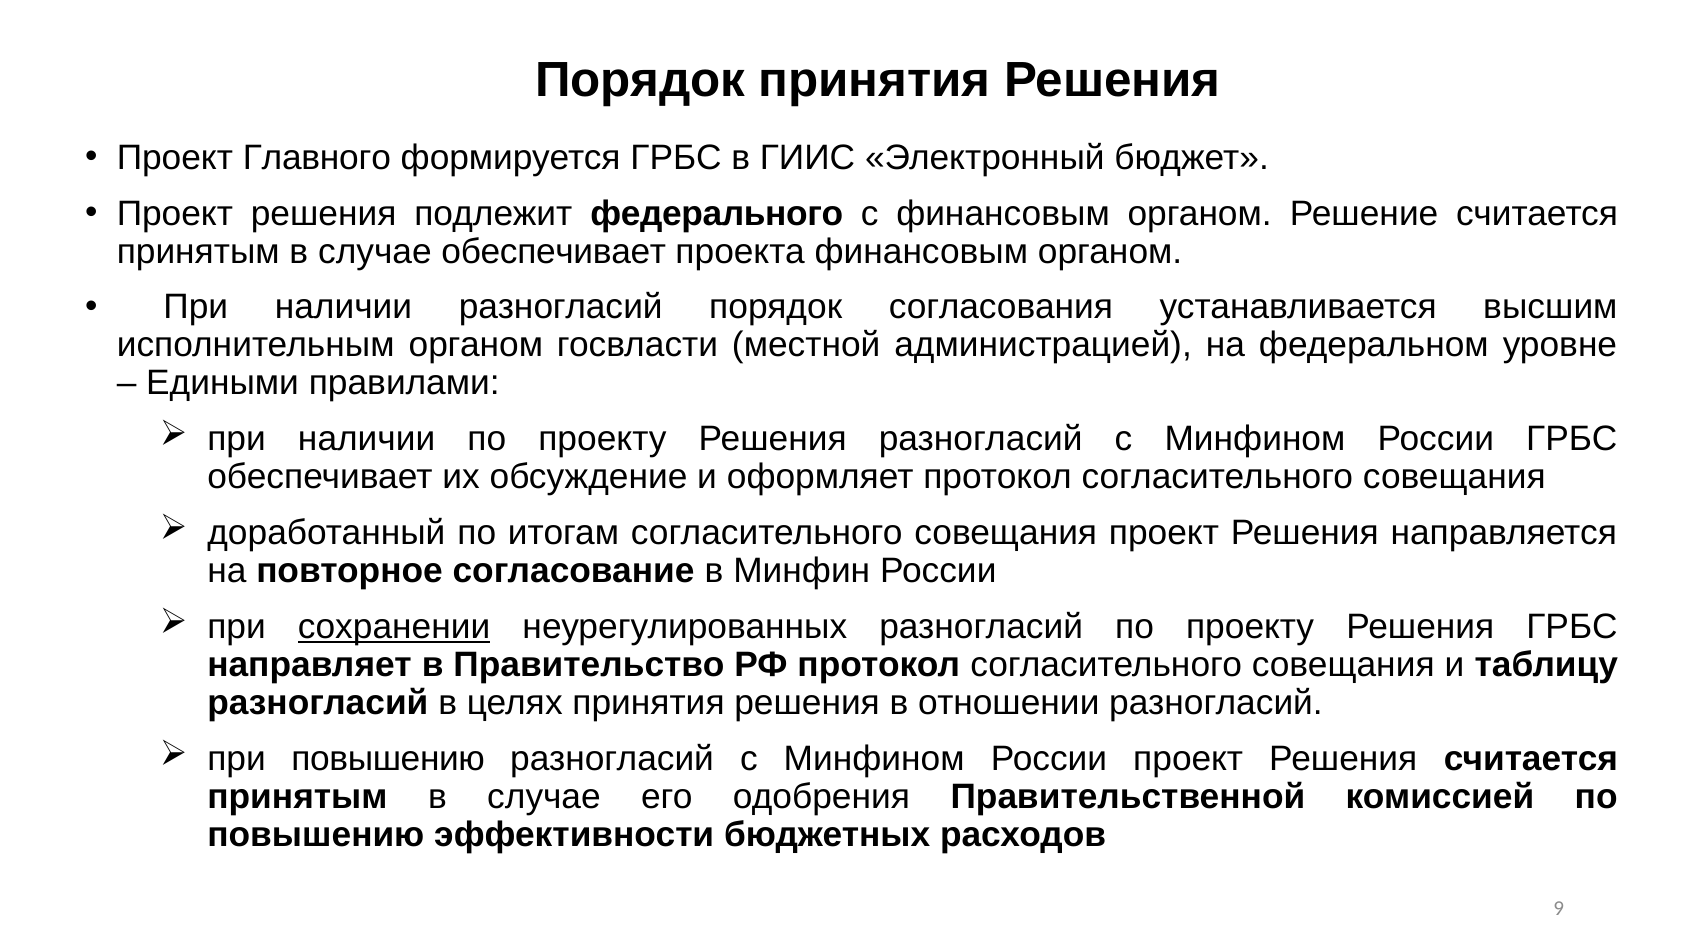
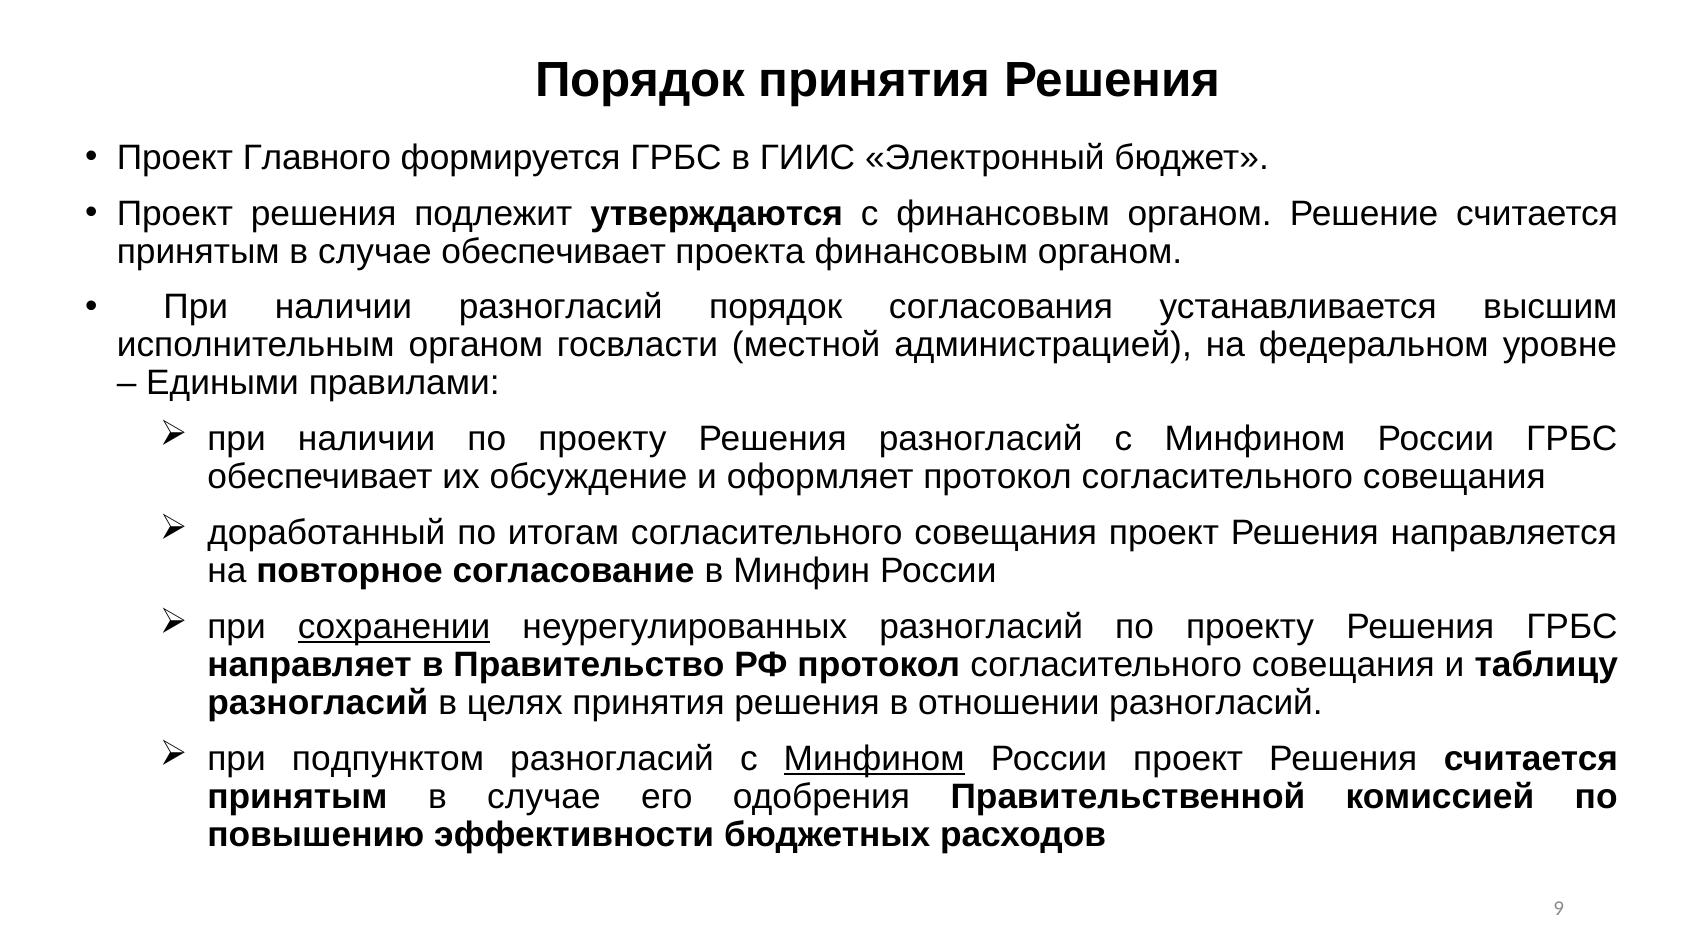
федерального: федерального -> утверждаются
при повышению: повышению -> подпунктом
Минфином at (874, 759) underline: none -> present
